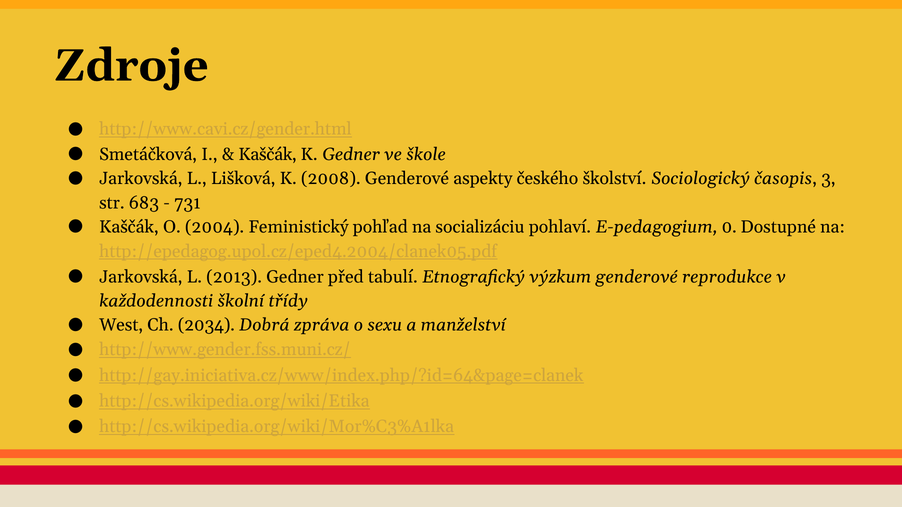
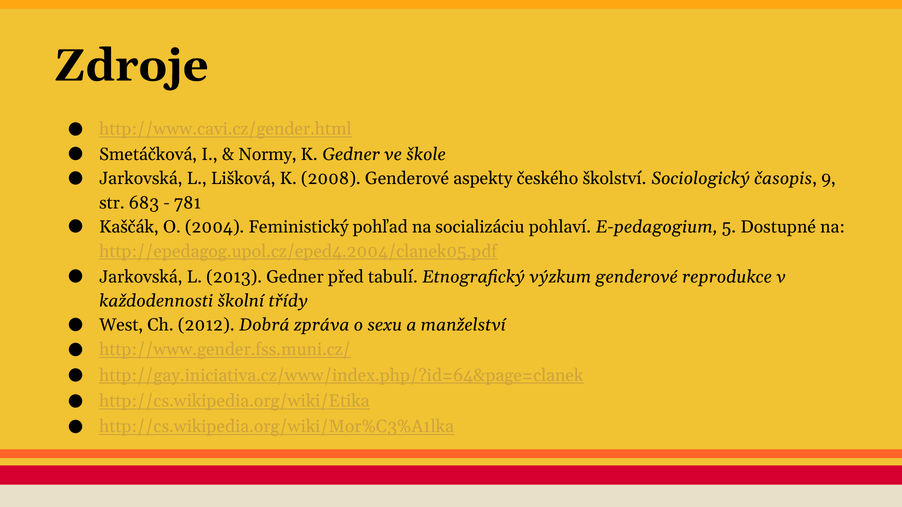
Kaščák at (268, 155): Kaščák -> Normy
3: 3 -> 9
731: 731 -> 781
0: 0 -> 5
2034: 2034 -> 2012
